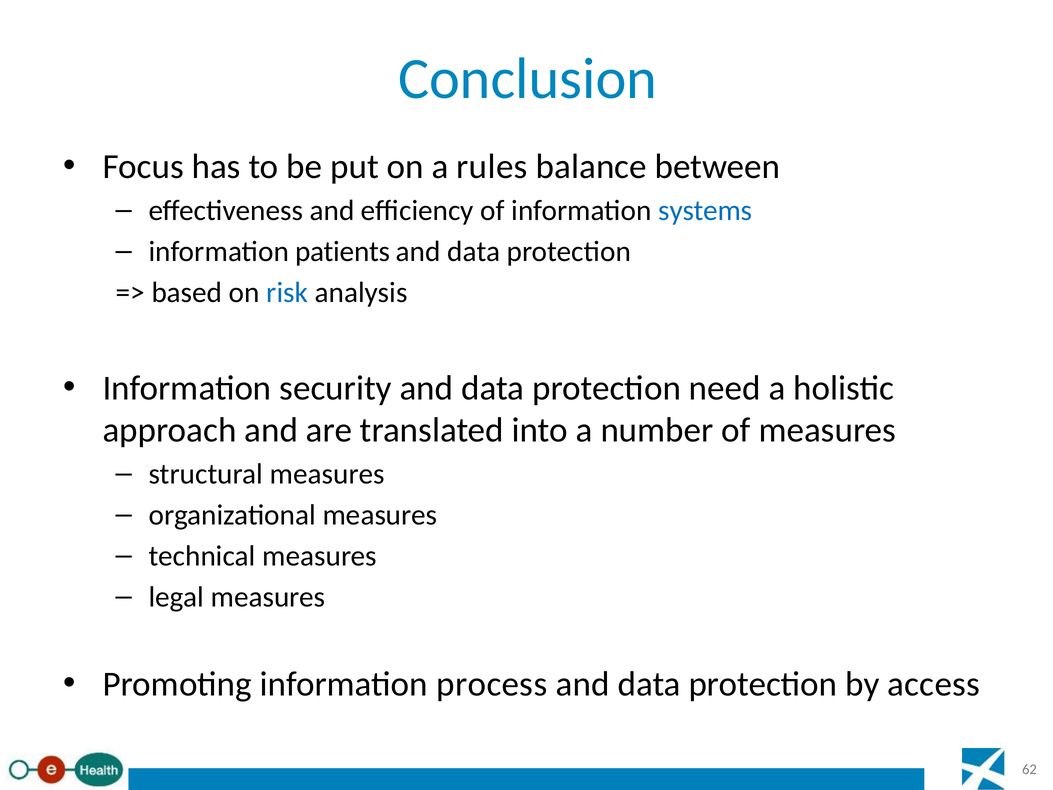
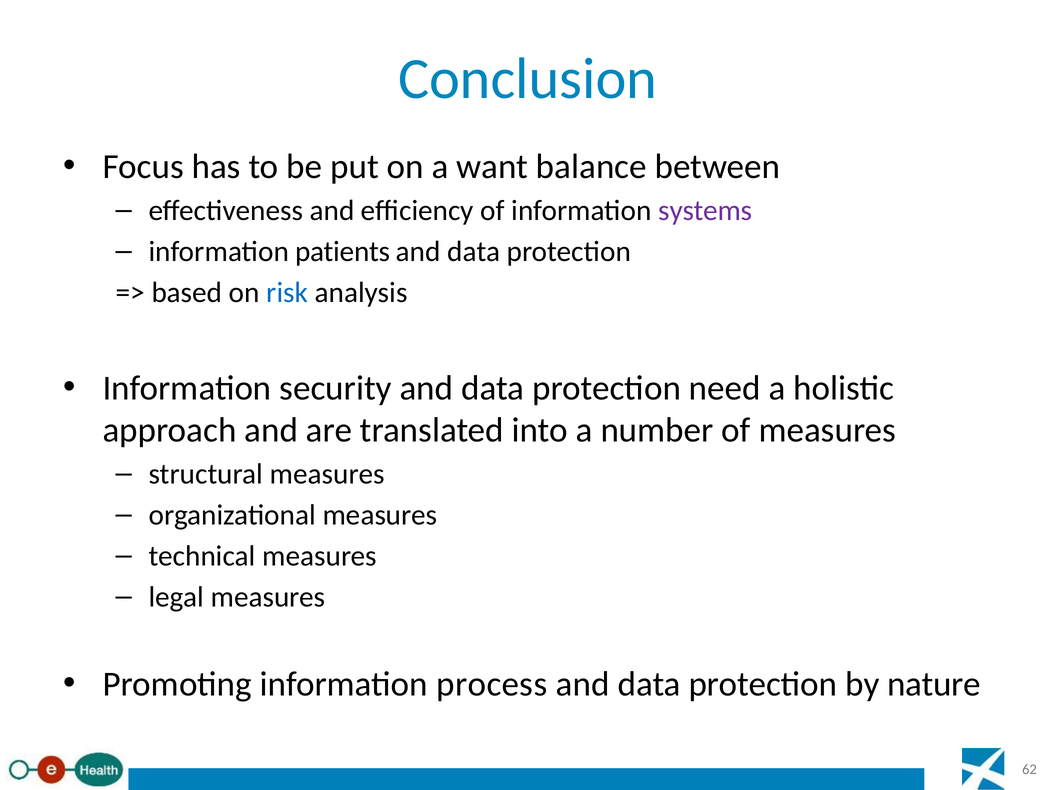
rules: rules -> want
systems colour: blue -> purple
access: access -> nature
